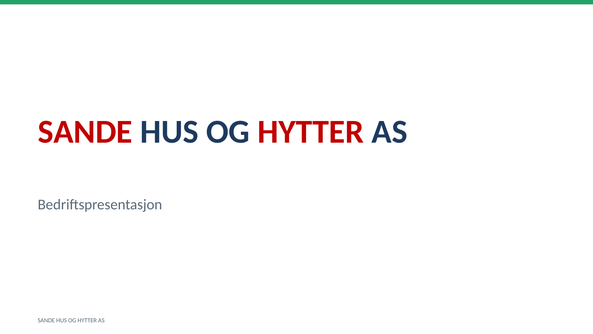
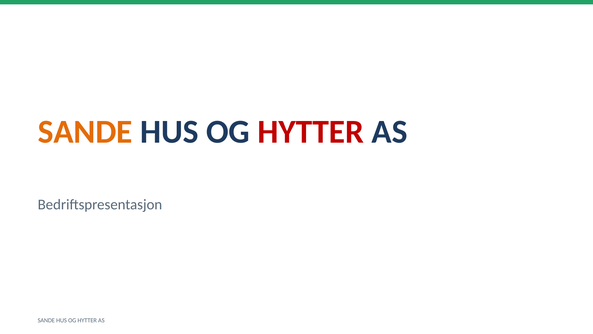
SANDE at (85, 132) colour: red -> orange
